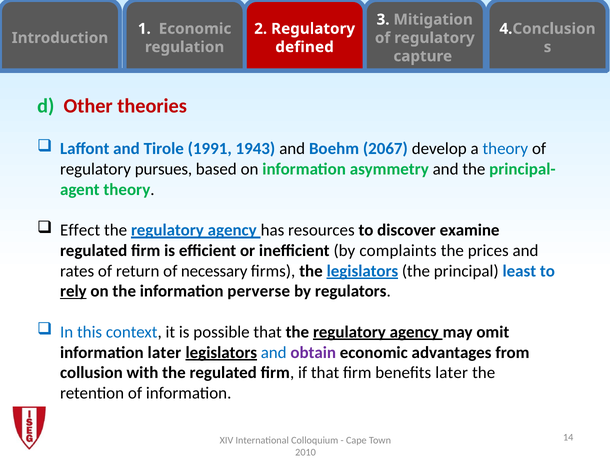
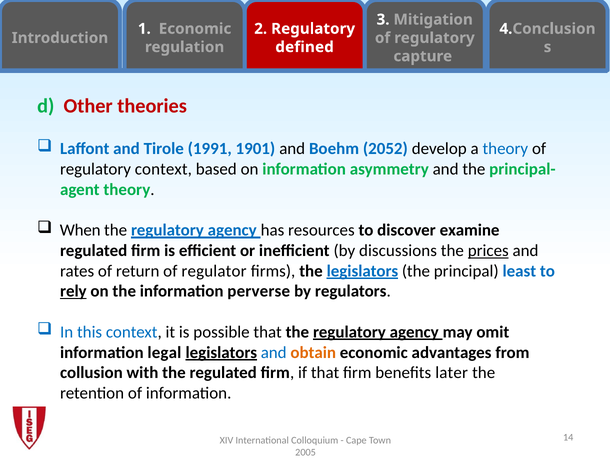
1943: 1943 -> 1901
2067: 2067 -> 2052
regulatory pursues: pursues -> context
Effect: Effect -> When
complaints: complaints -> discussions
prices underline: none -> present
necessary: necessary -> regulator
information later: later -> legal
obtain colour: purple -> orange
2010: 2010 -> 2005
